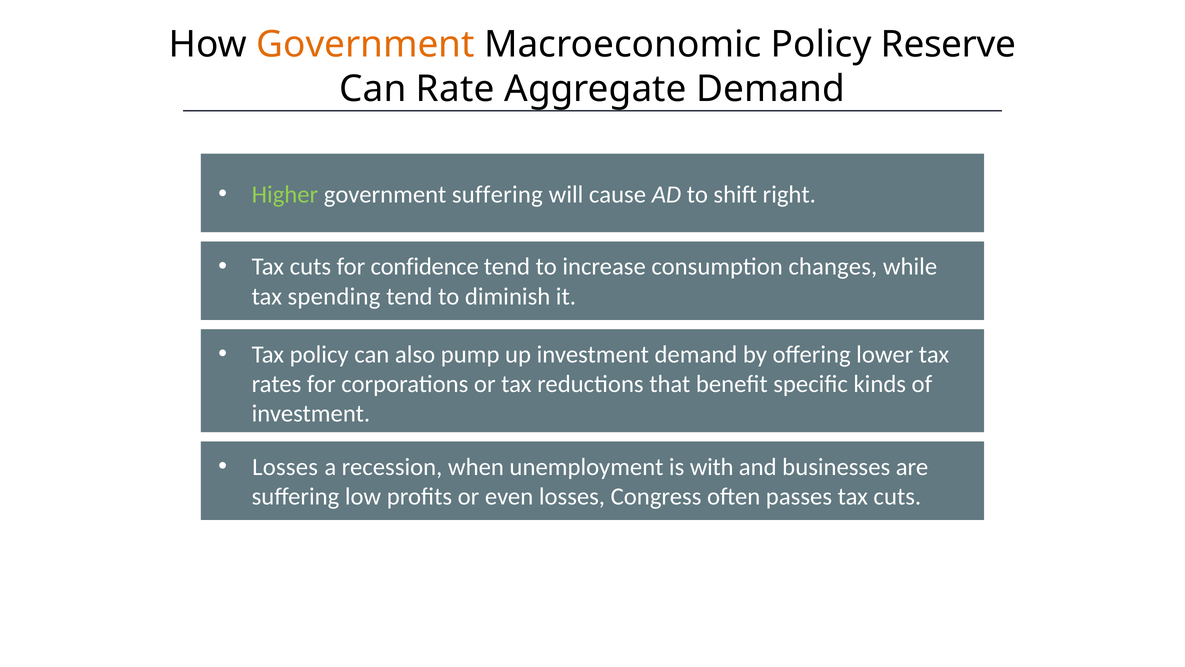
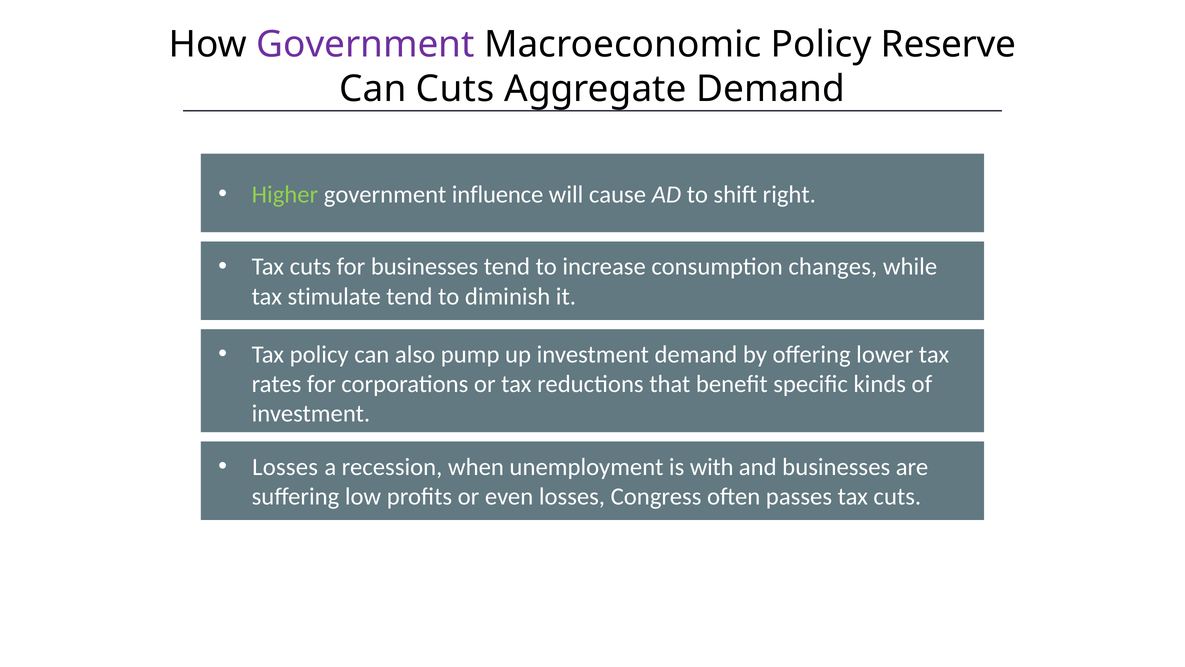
Government at (366, 44) colour: orange -> purple
Can Rate: Rate -> Cuts
government suffering: suffering -> influence
for confidence: confidence -> businesses
spending: spending -> stimulate
